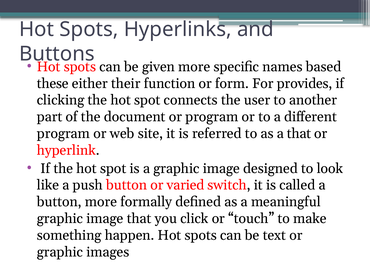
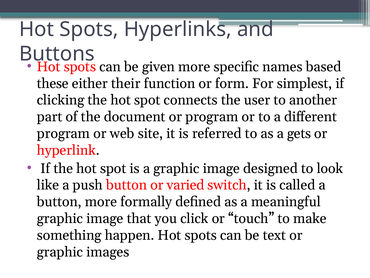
provides: provides -> simplest
a that: that -> gets
